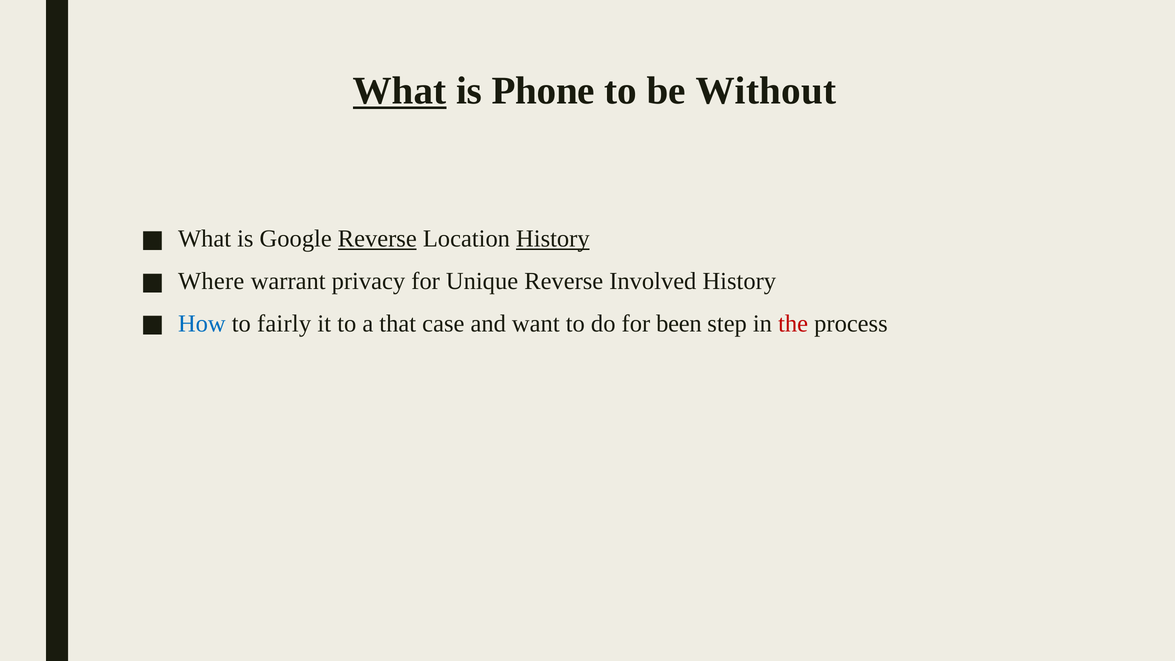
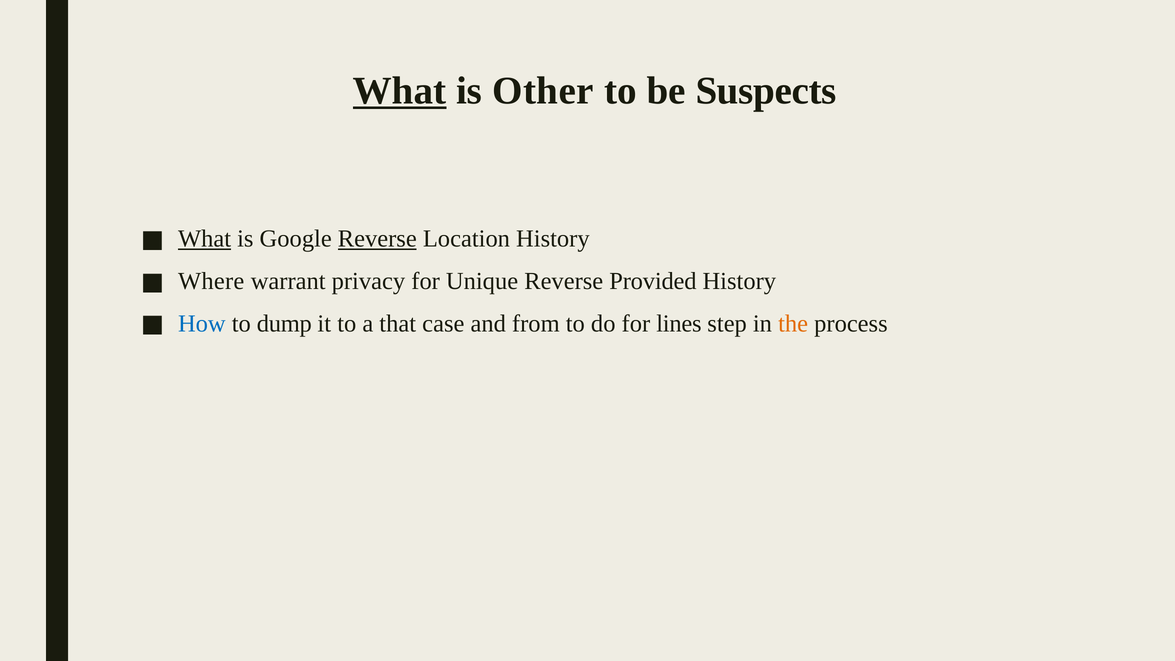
Phone: Phone -> Other
Without: Without -> Suspects
What at (205, 239) underline: none -> present
History at (553, 239) underline: present -> none
Involved: Involved -> Provided
fairly: fairly -> dump
want: want -> from
been: been -> lines
the colour: red -> orange
